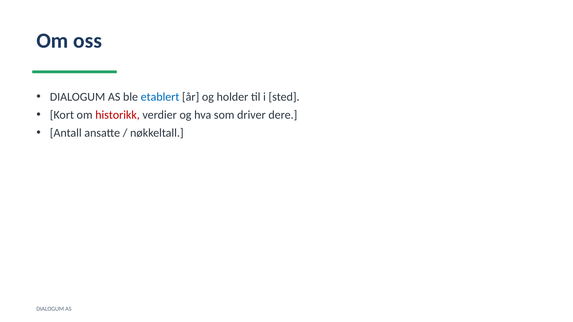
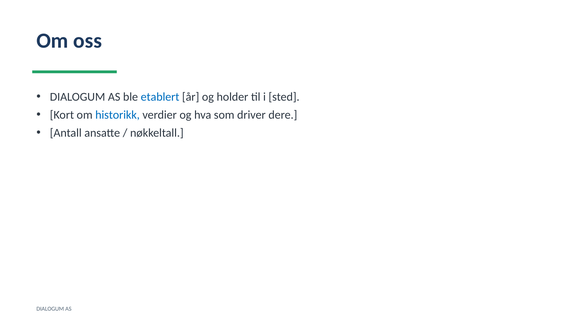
historikk colour: red -> blue
